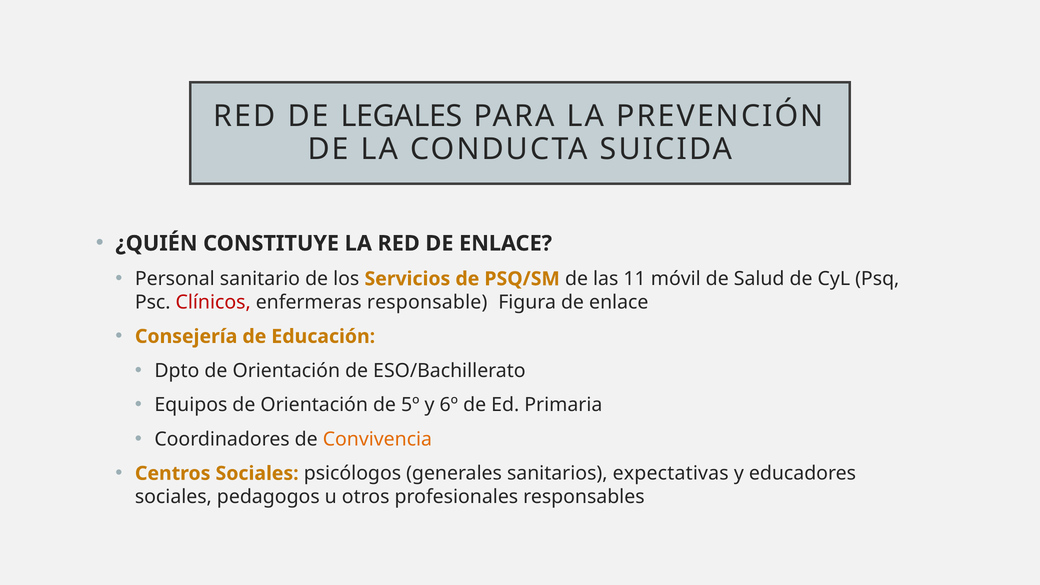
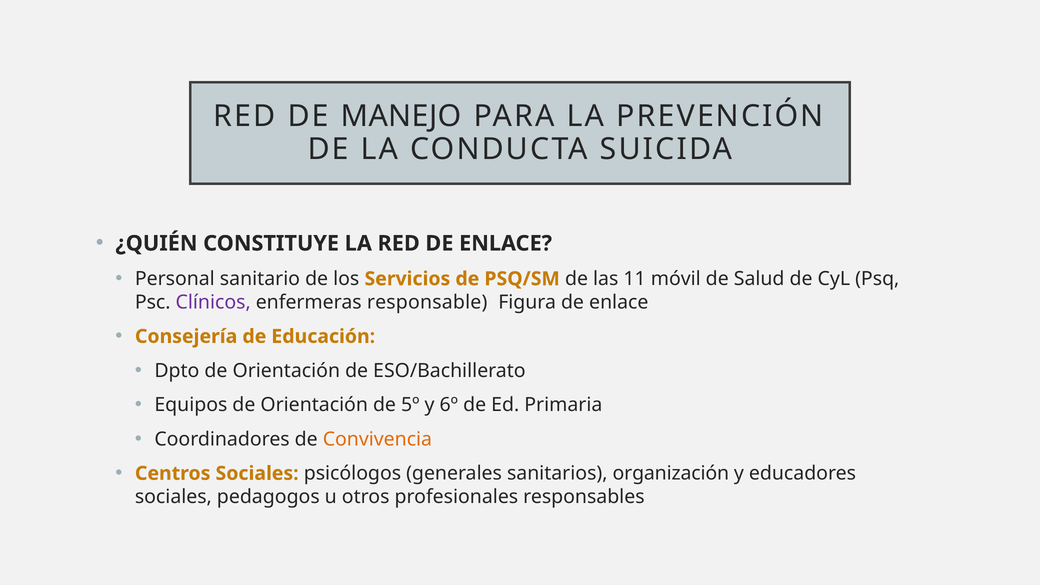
LEGALES: LEGALES -> MANEJO
Clínicos colour: red -> purple
expectativas: expectativas -> organización
